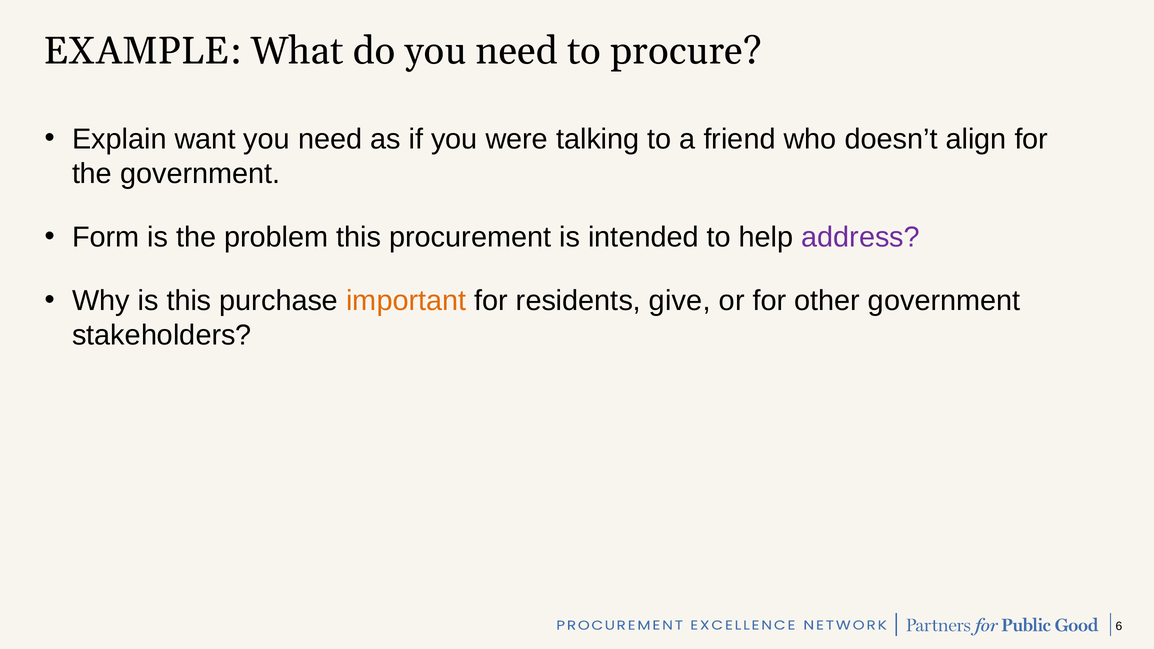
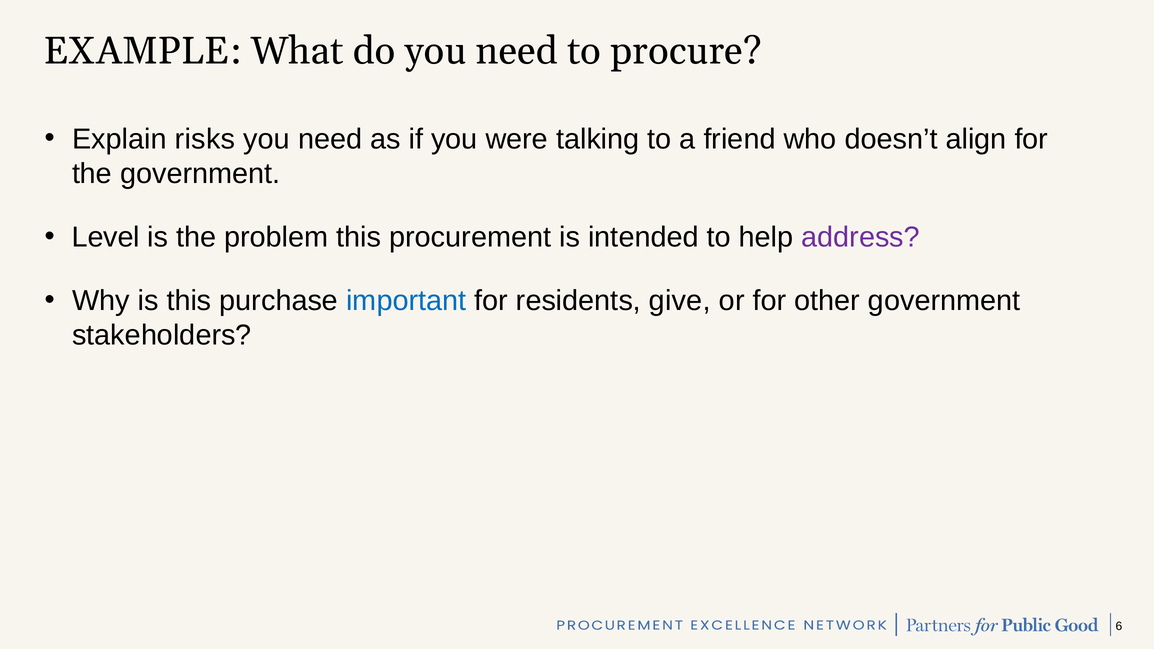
want: want -> risks
Form: Form -> Level
important colour: orange -> blue
